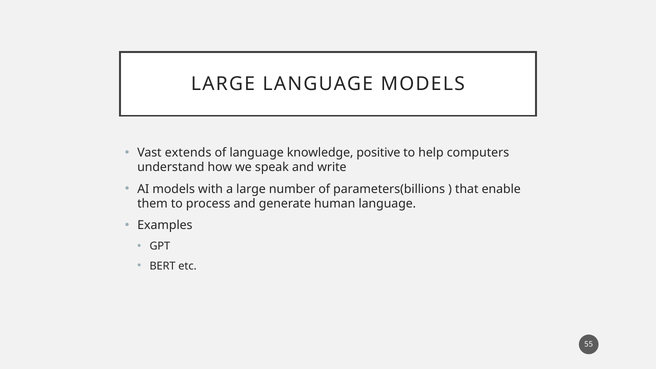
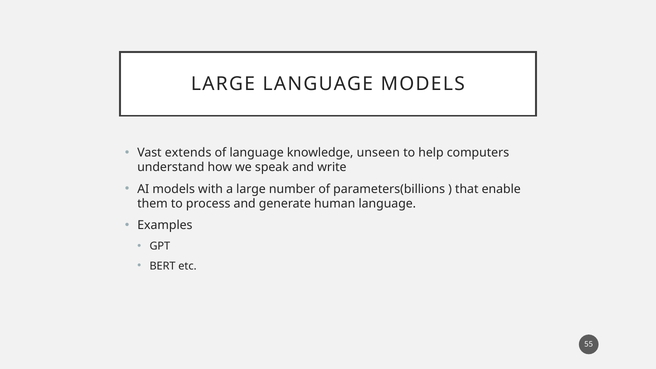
positive: positive -> unseen
